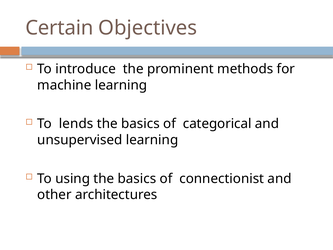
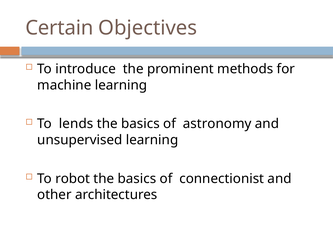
categorical: categorical -> astronomy
using: using -> robot
